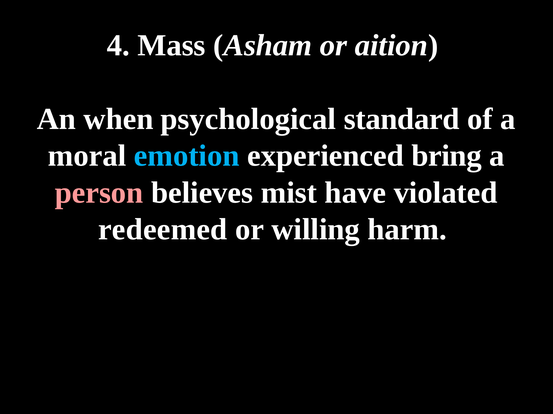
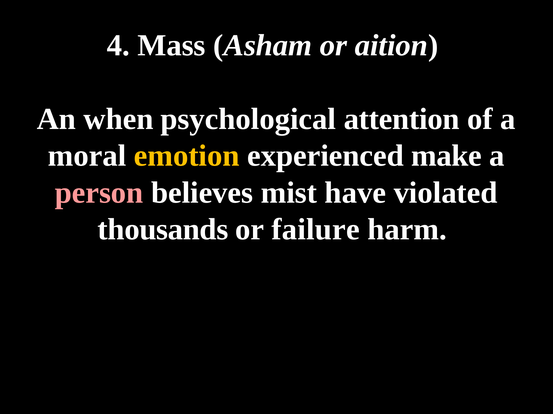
standard: standard -> attention
emotion colour: light blue -> yellow
bring: bring -> make
redeemed: redeemed -> thousands
willing: willing -> failure
